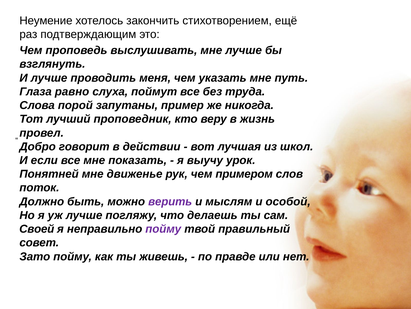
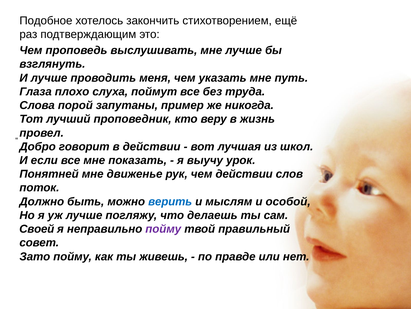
Неумение: Неумение -> Подобное
равно: равно -> плохо
чем примером: примером -> действии
верить colour: purple -> blue
